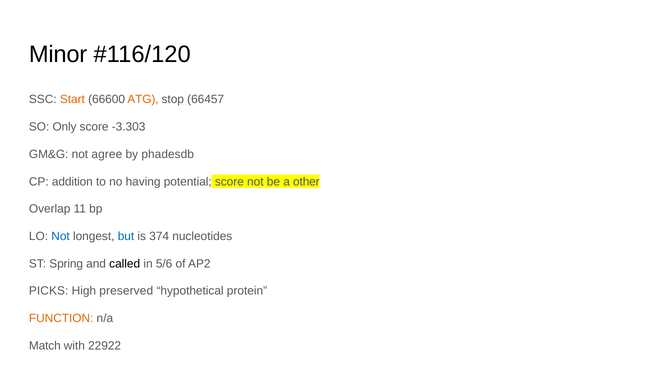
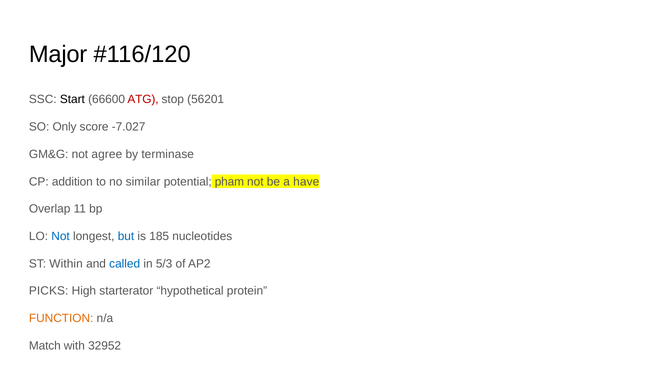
Minor: Minor -> Major
Start colour: orange -> black
ATG colour: orange -> red
66457: 66457 -> 56201
-3.303: -3.303 -> -7.027
phadesdb: phadesdb -> terminase
having: having -> similar
potential score: score -> pham
other: other -> have
374: 374 -> 185
Spring: Spring -> Within
called colour: black -> blue
5/6: 5/6 -> 5/3
preserved: preserved -> starterator
22922: 22922 -> 32952
